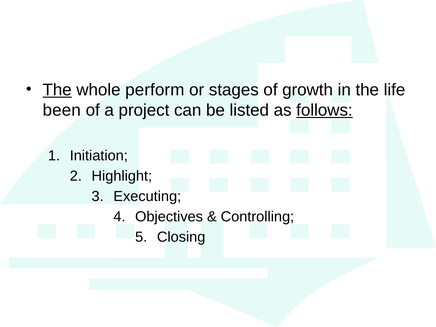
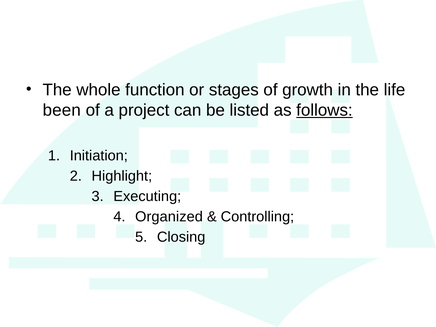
The at (57, 90) underline: present -> none
perform: perform -> function
Objectives: Objectives -> Organized
